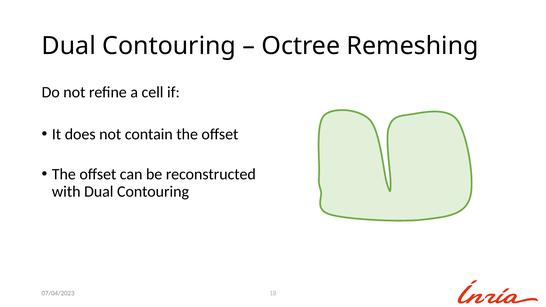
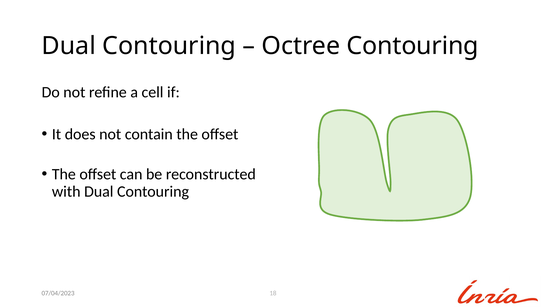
Octree Remeshing: Remeshing -> Contouring
